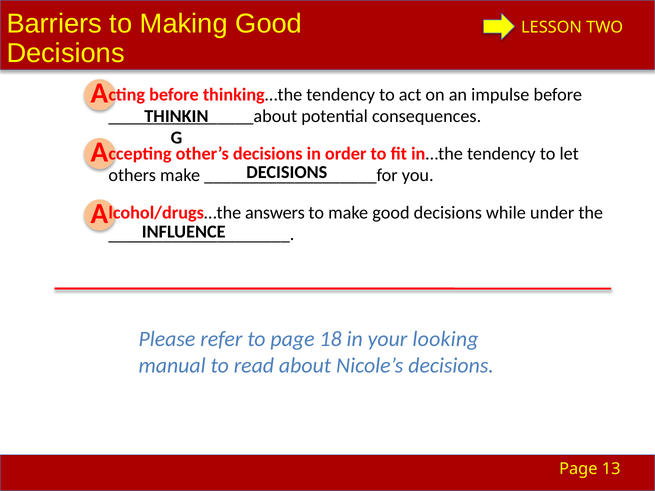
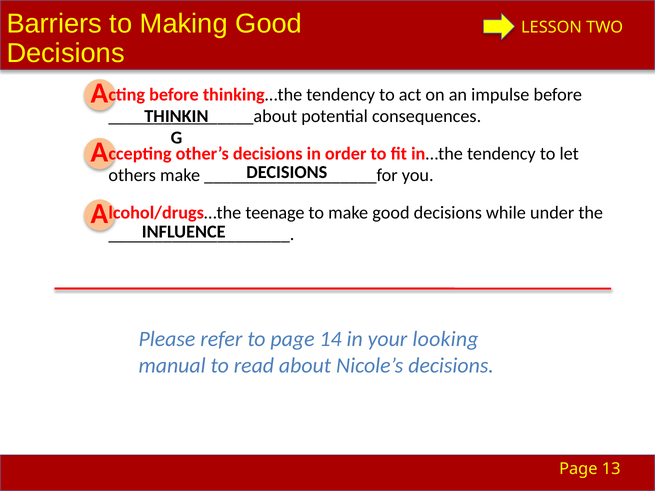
answers: answers -> teenage
18: 18 -> 14
